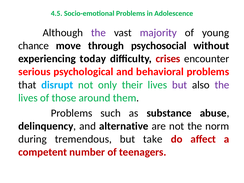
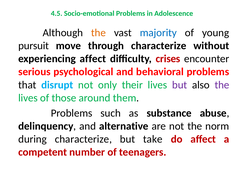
the at (99, 33) colour: purple -> orange
majority colour: purple -> blue
chance: chance -> pursuit
through psychosocial: psychosocial -> characterize
experiencing today: today -> affect
during tremendous: tremendous -> characterize
